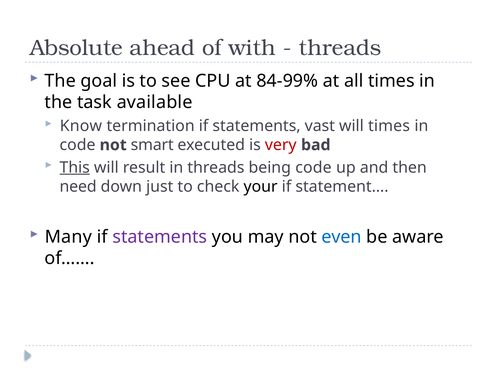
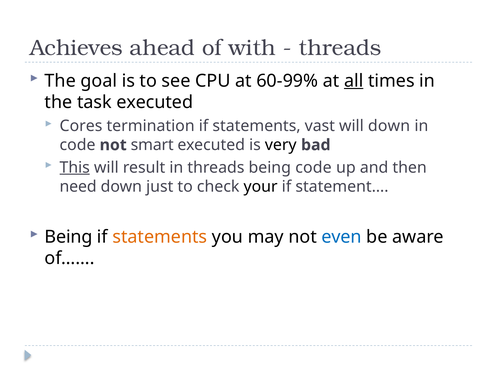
Absolute: Absolute -> Achieves
84-99%: 84-99% -> 60-99%
all underline: none -> present
task available: available -> executed
Know: Know -> Cores
will times: times -> down
very colour: red -> black
Many at (68, 237): Many -> Being
statements at (160, 237) colour: purple -> orange
